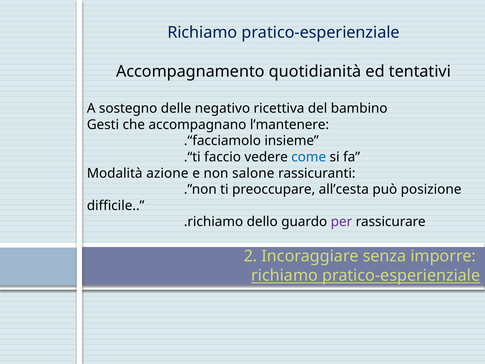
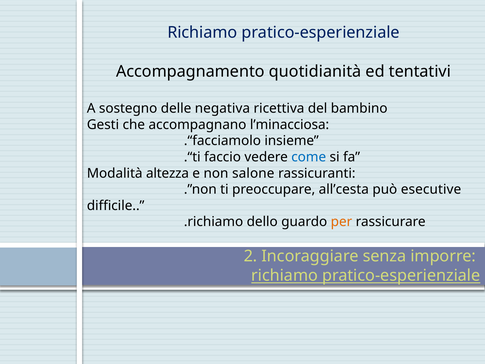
negativo: negativo -> negativa
l’mantenere: l’mantenere -> l’minacciosa
azione: azione -> altezza
posizione: posizione -> esecutive
per colour: purple -> orange
